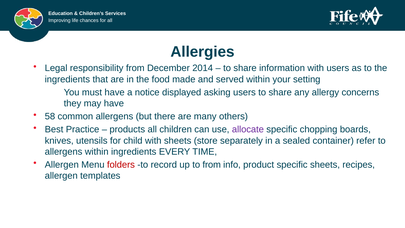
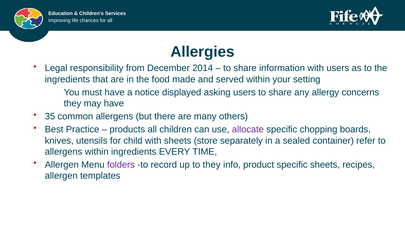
58: 58 -> 35
folders colour: red -> purple
to from: from -> they
